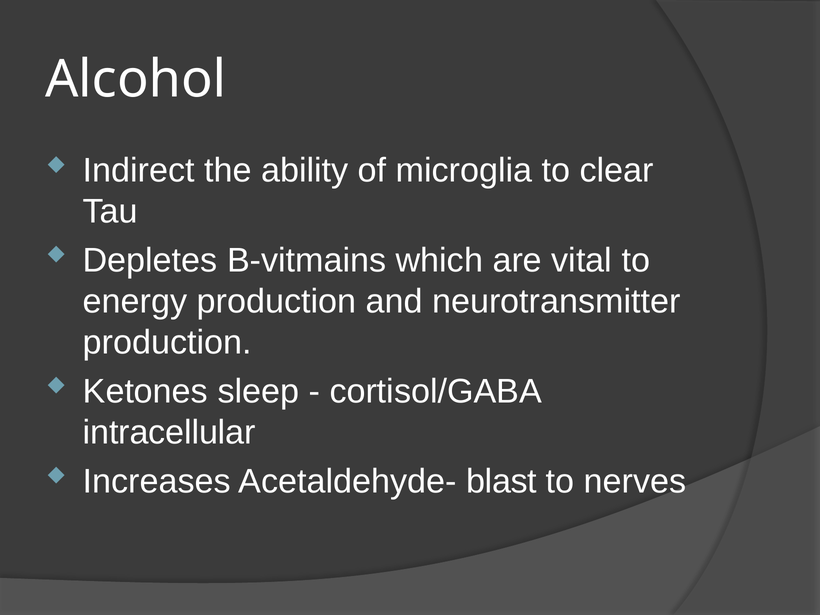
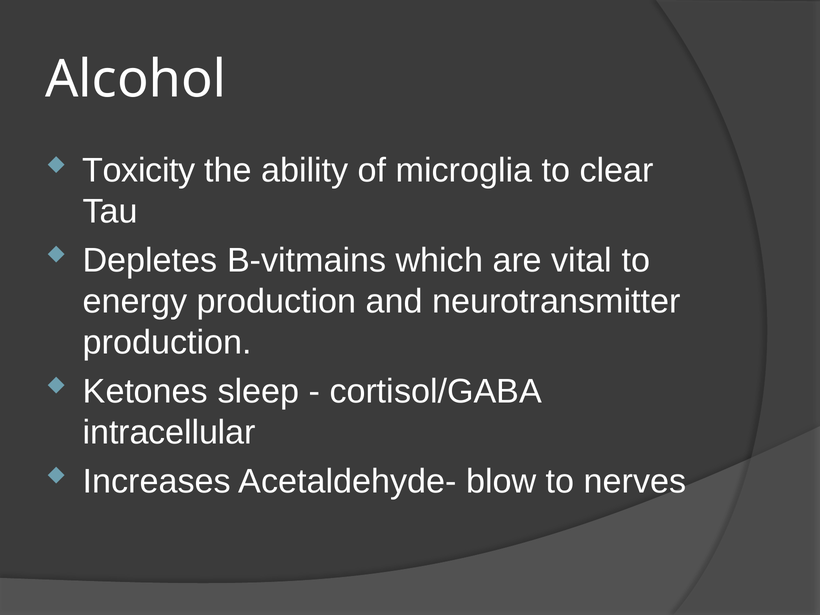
Indirect: Indirect -> Toxicity
blast: blast -> blow
